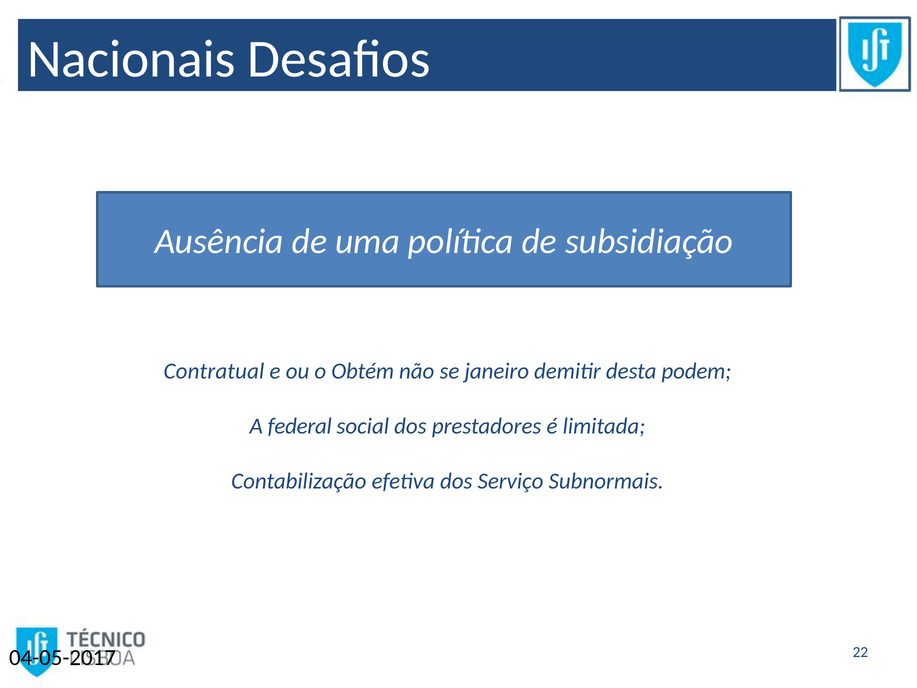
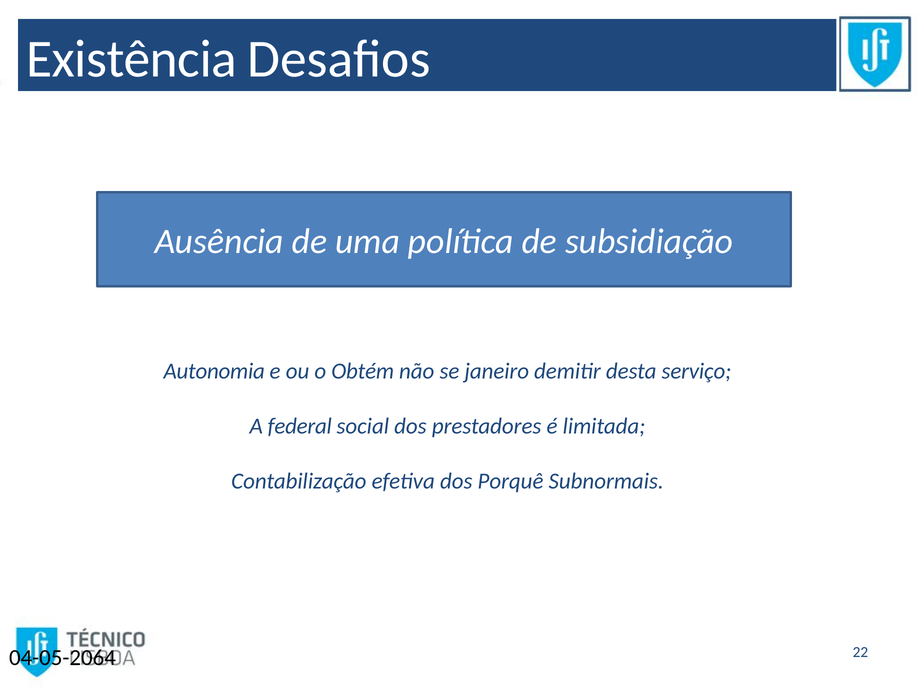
Nacionais: Nacionais -> Existência
Contratual: Contratual -> Autonomia
podem: podem -> serviço
Serviço: Serviço -> Porquê
04-05-2017: 04-05-2017 -> 04-05-2064
